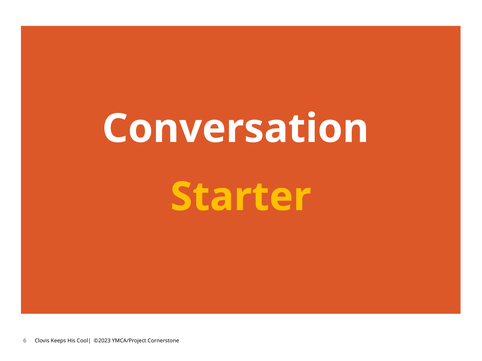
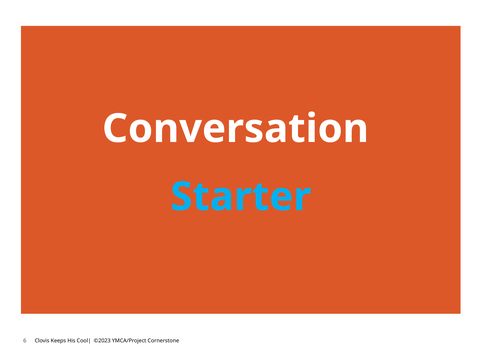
Starter colour: yellow -> light blue
